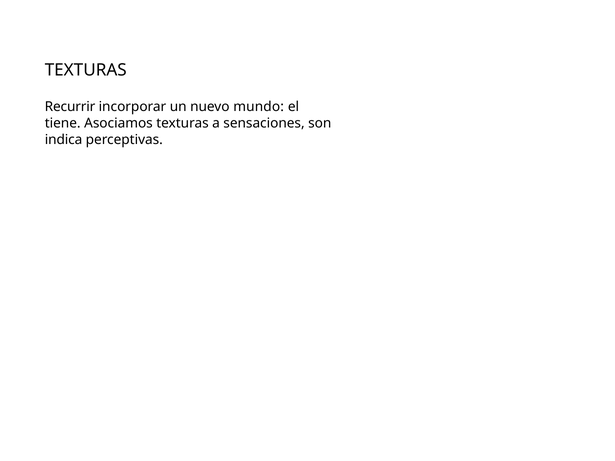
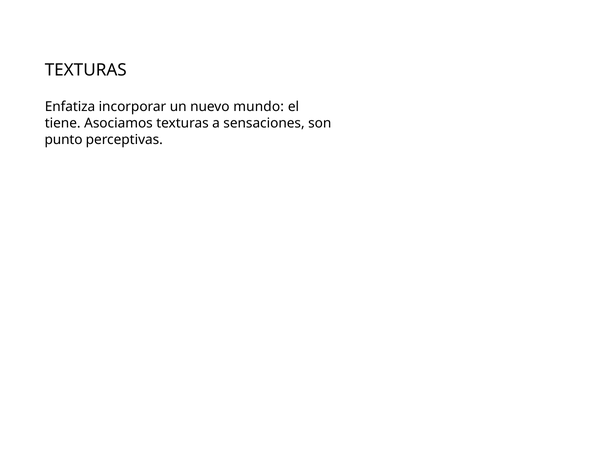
Recurrir: Recurrir -> Enfatiza
indica: indica -> punto
